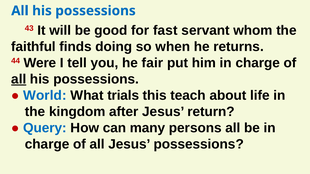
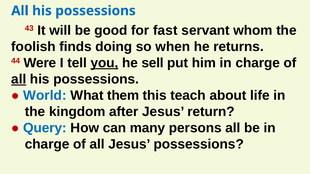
faithful: faithful -> foolish
you underline: none -> present
fair: fair -> sell
trials: trials -> them
